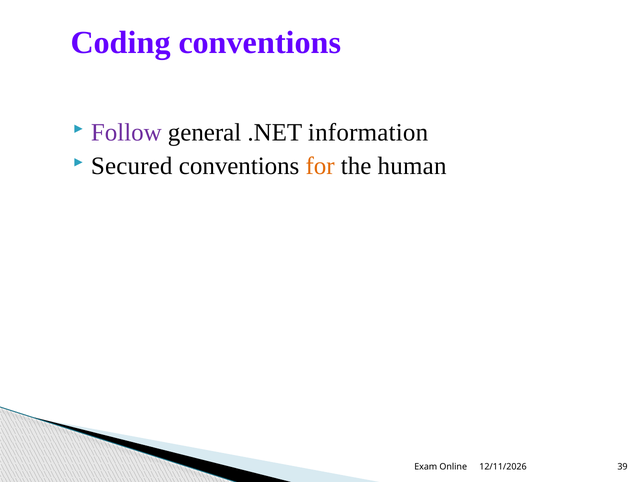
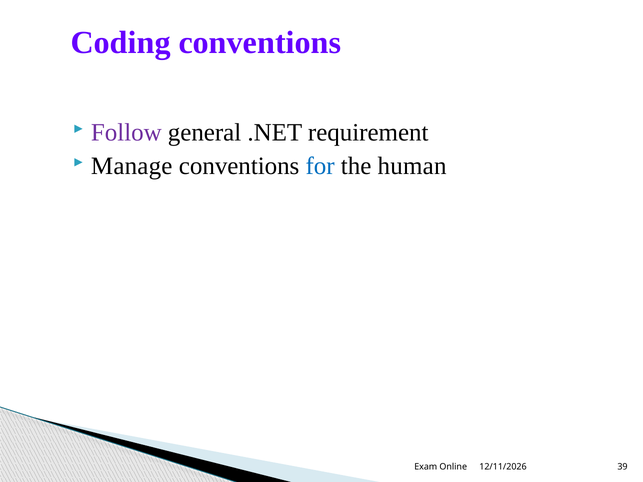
information: information -> requirement
Secured: Secured -> Manage
for colour: orange -> blue
